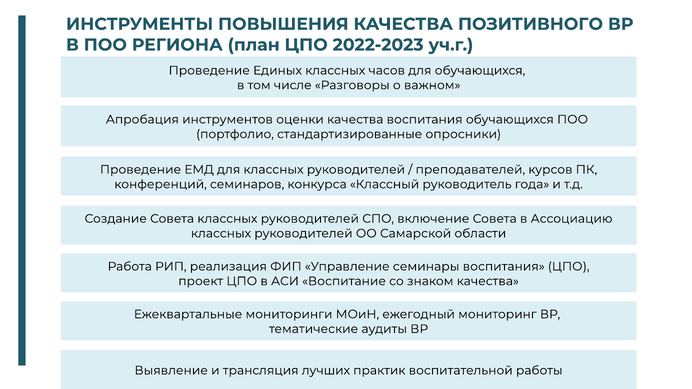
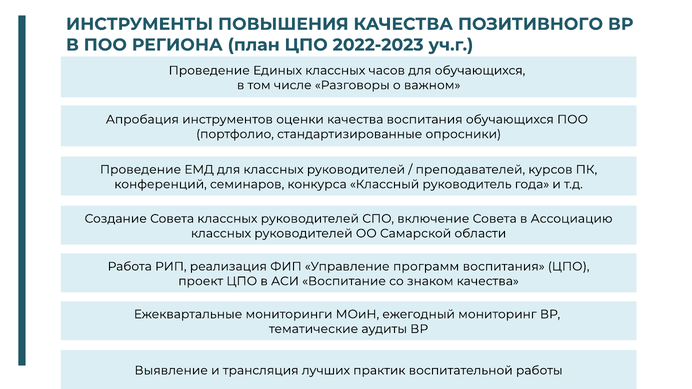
семинары: семинары -> программ
